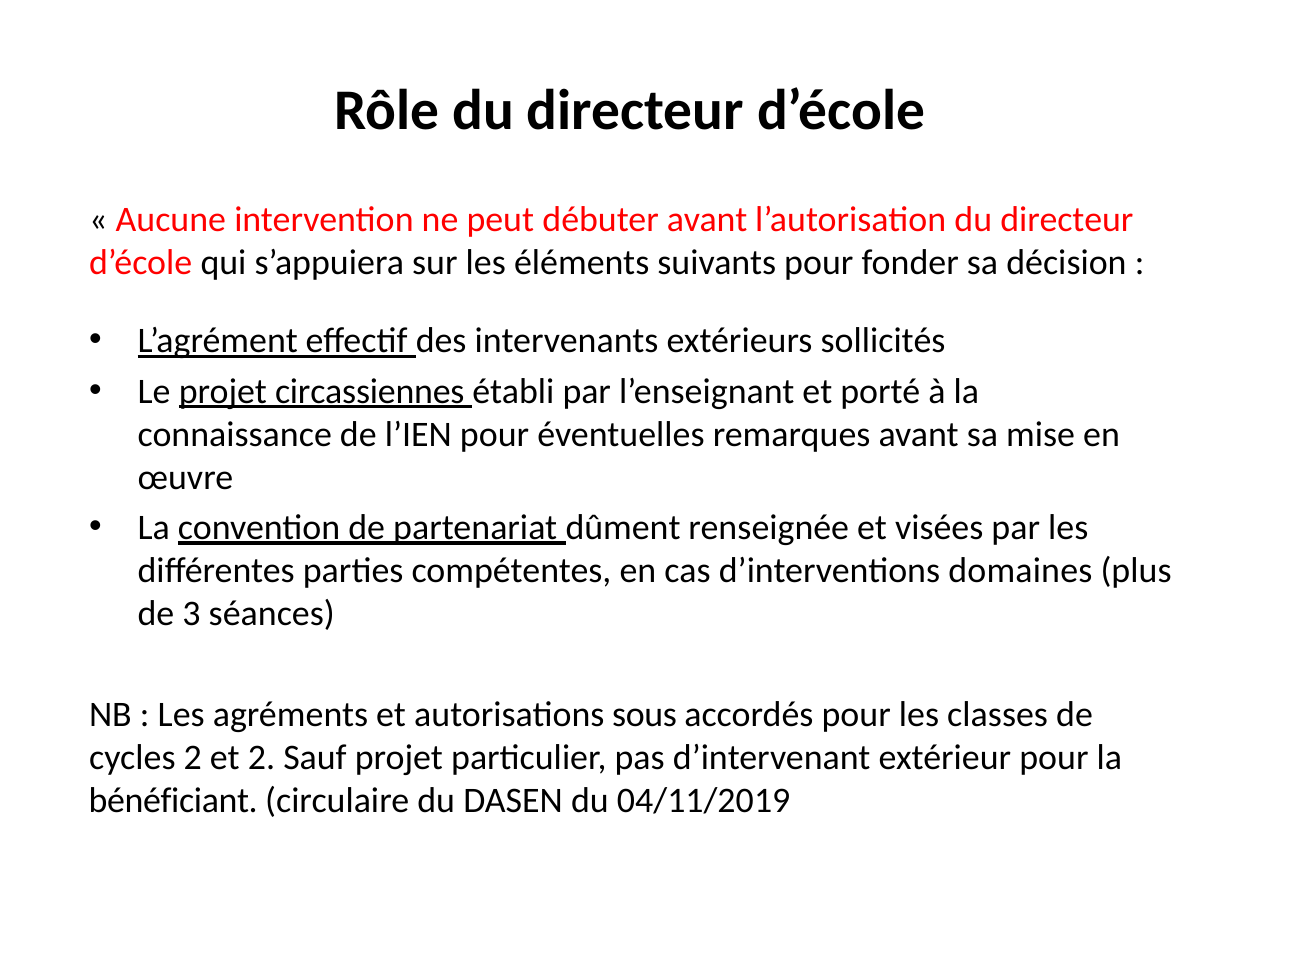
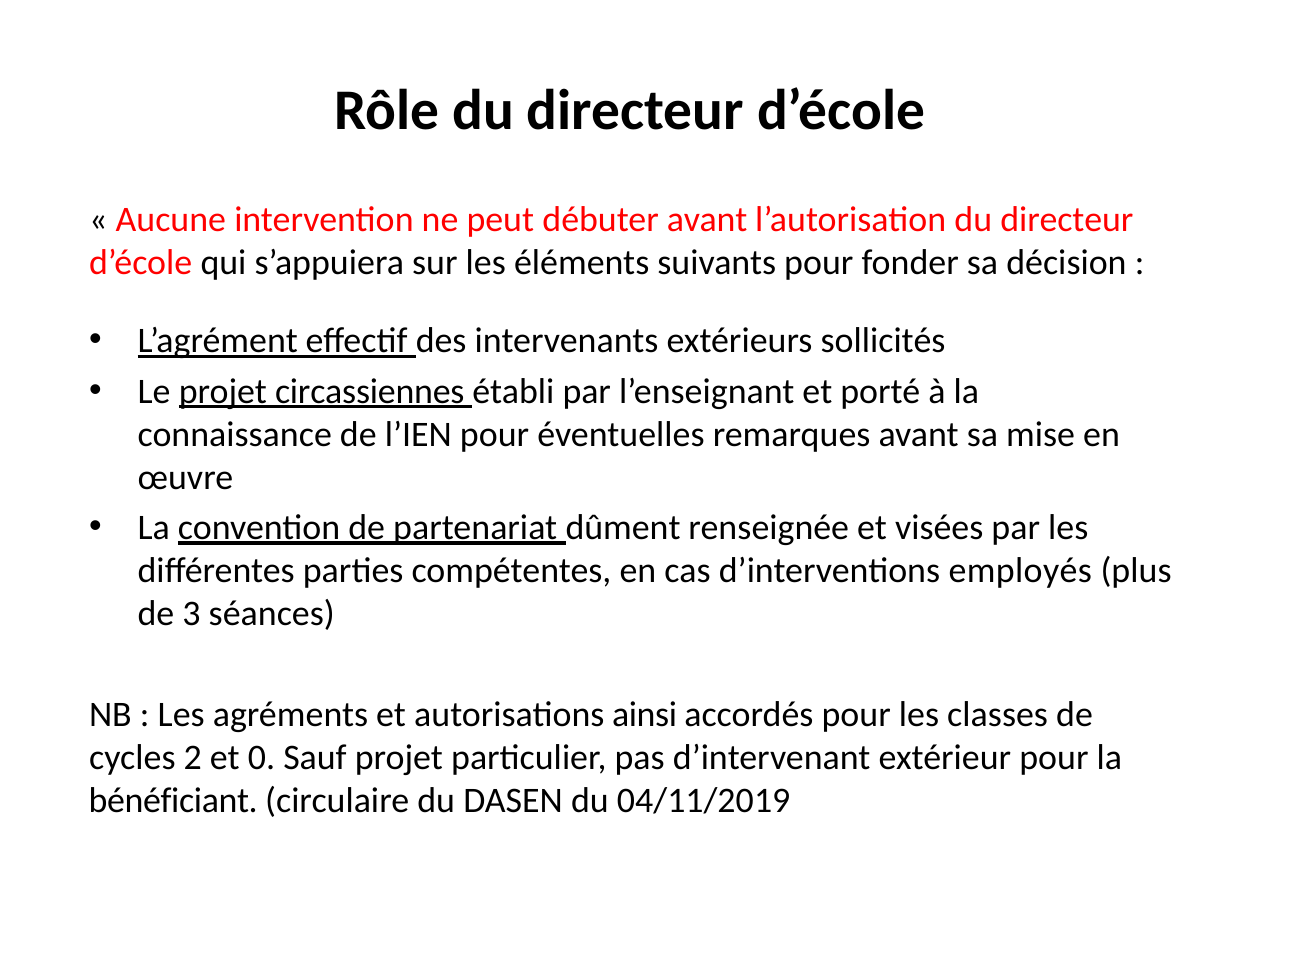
domaines: domaines -> employés
sous: sous -> ainsi
et 2: 2 -> 0
